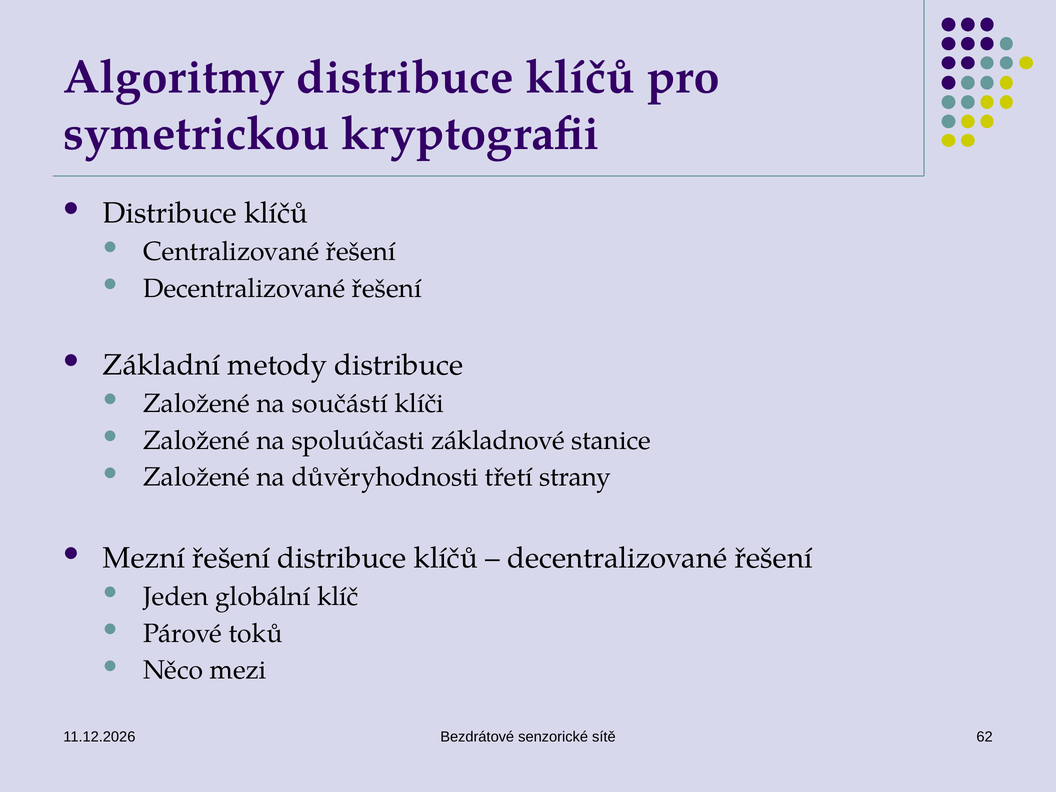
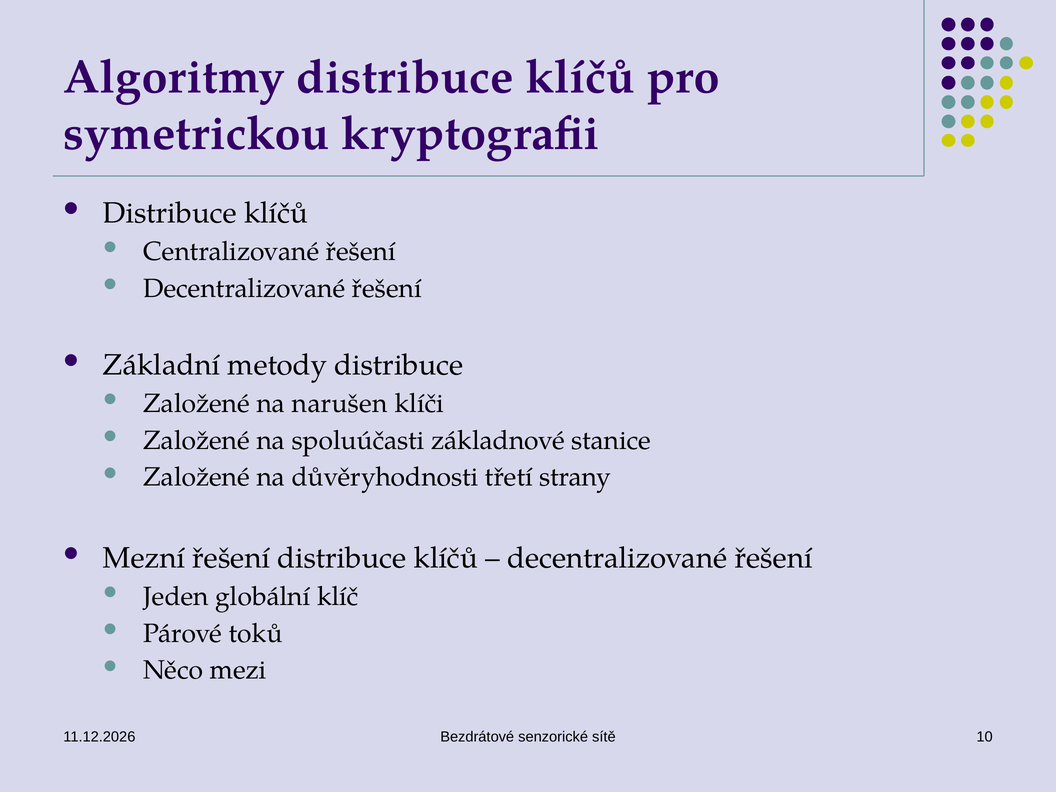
součástí: součástí -> narušen
62: 62 -> 10
